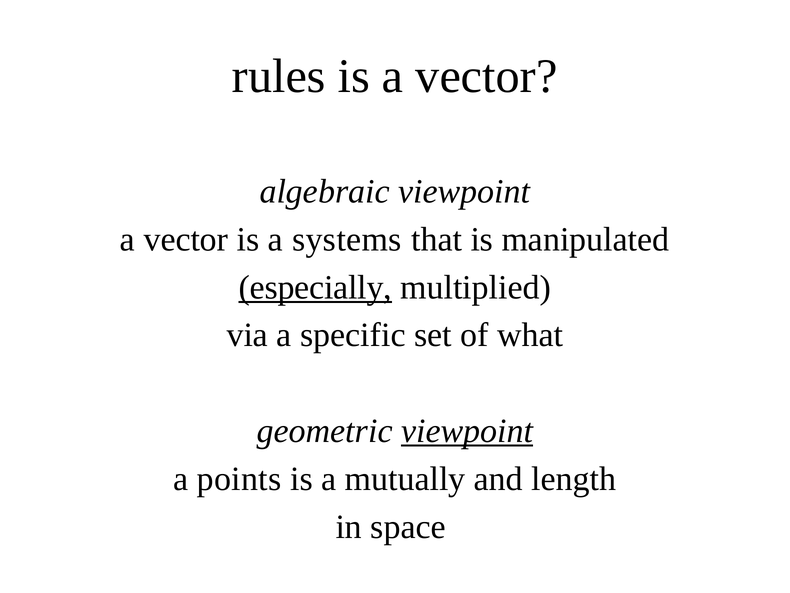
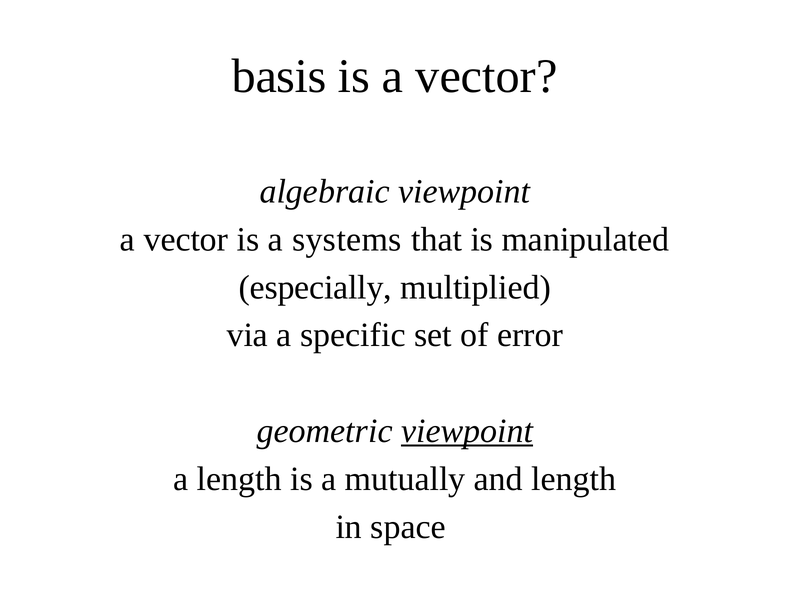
rules: rules -> basis
especially underline: present -> none
what: what -> error
a points: points -> length
